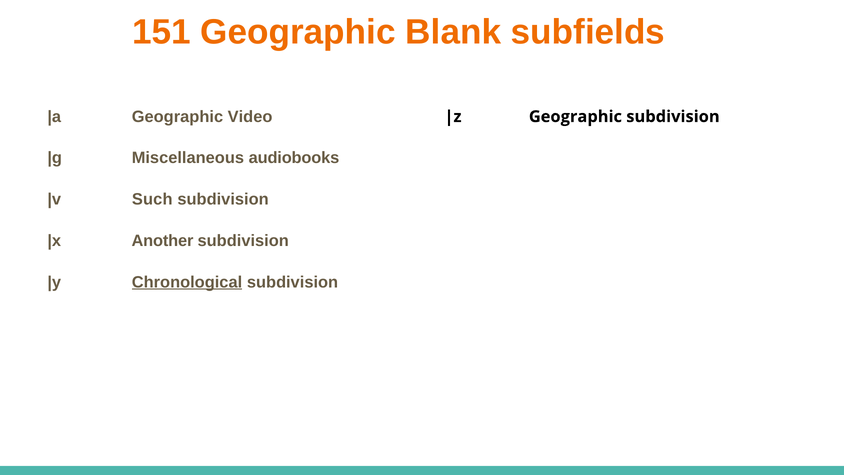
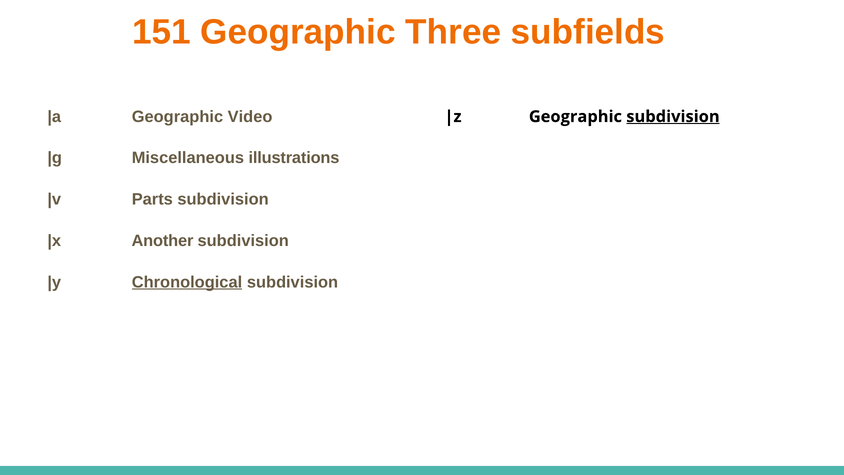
Blank: Blank -> Three
subdivision at (673, 117) underline: none -> present
audiobooks: audiobooks -> illustrations
Such: Such -> Parts
